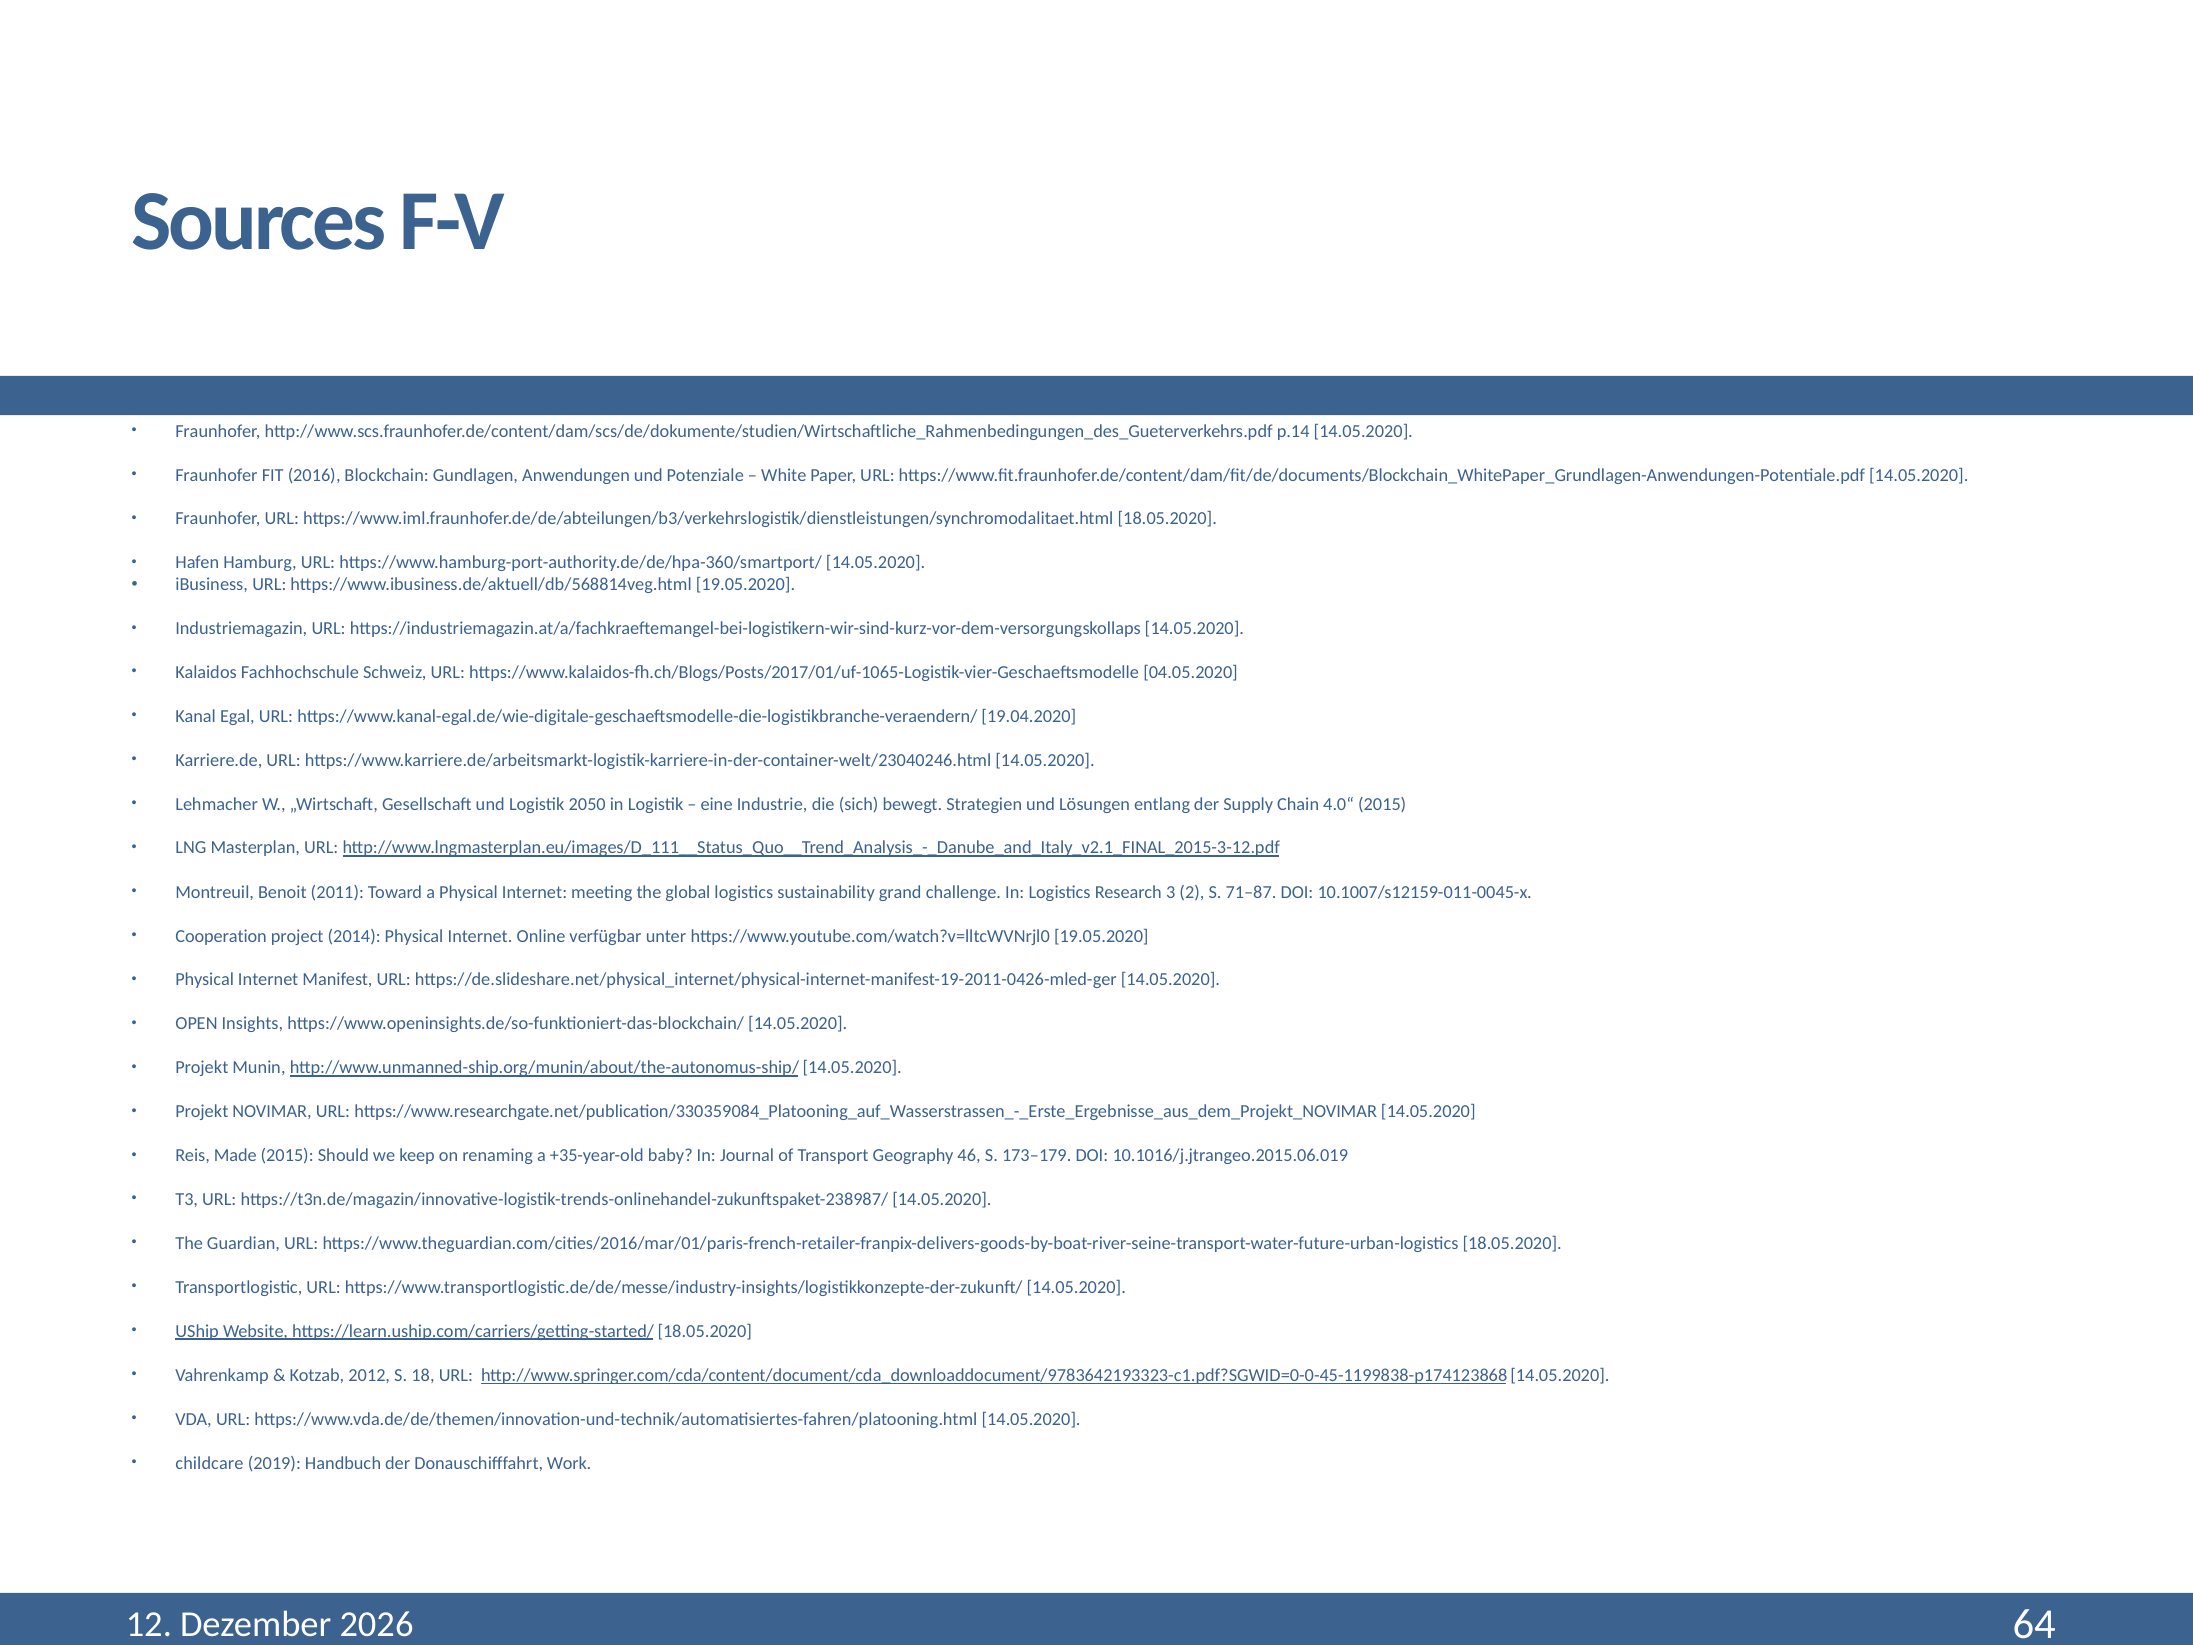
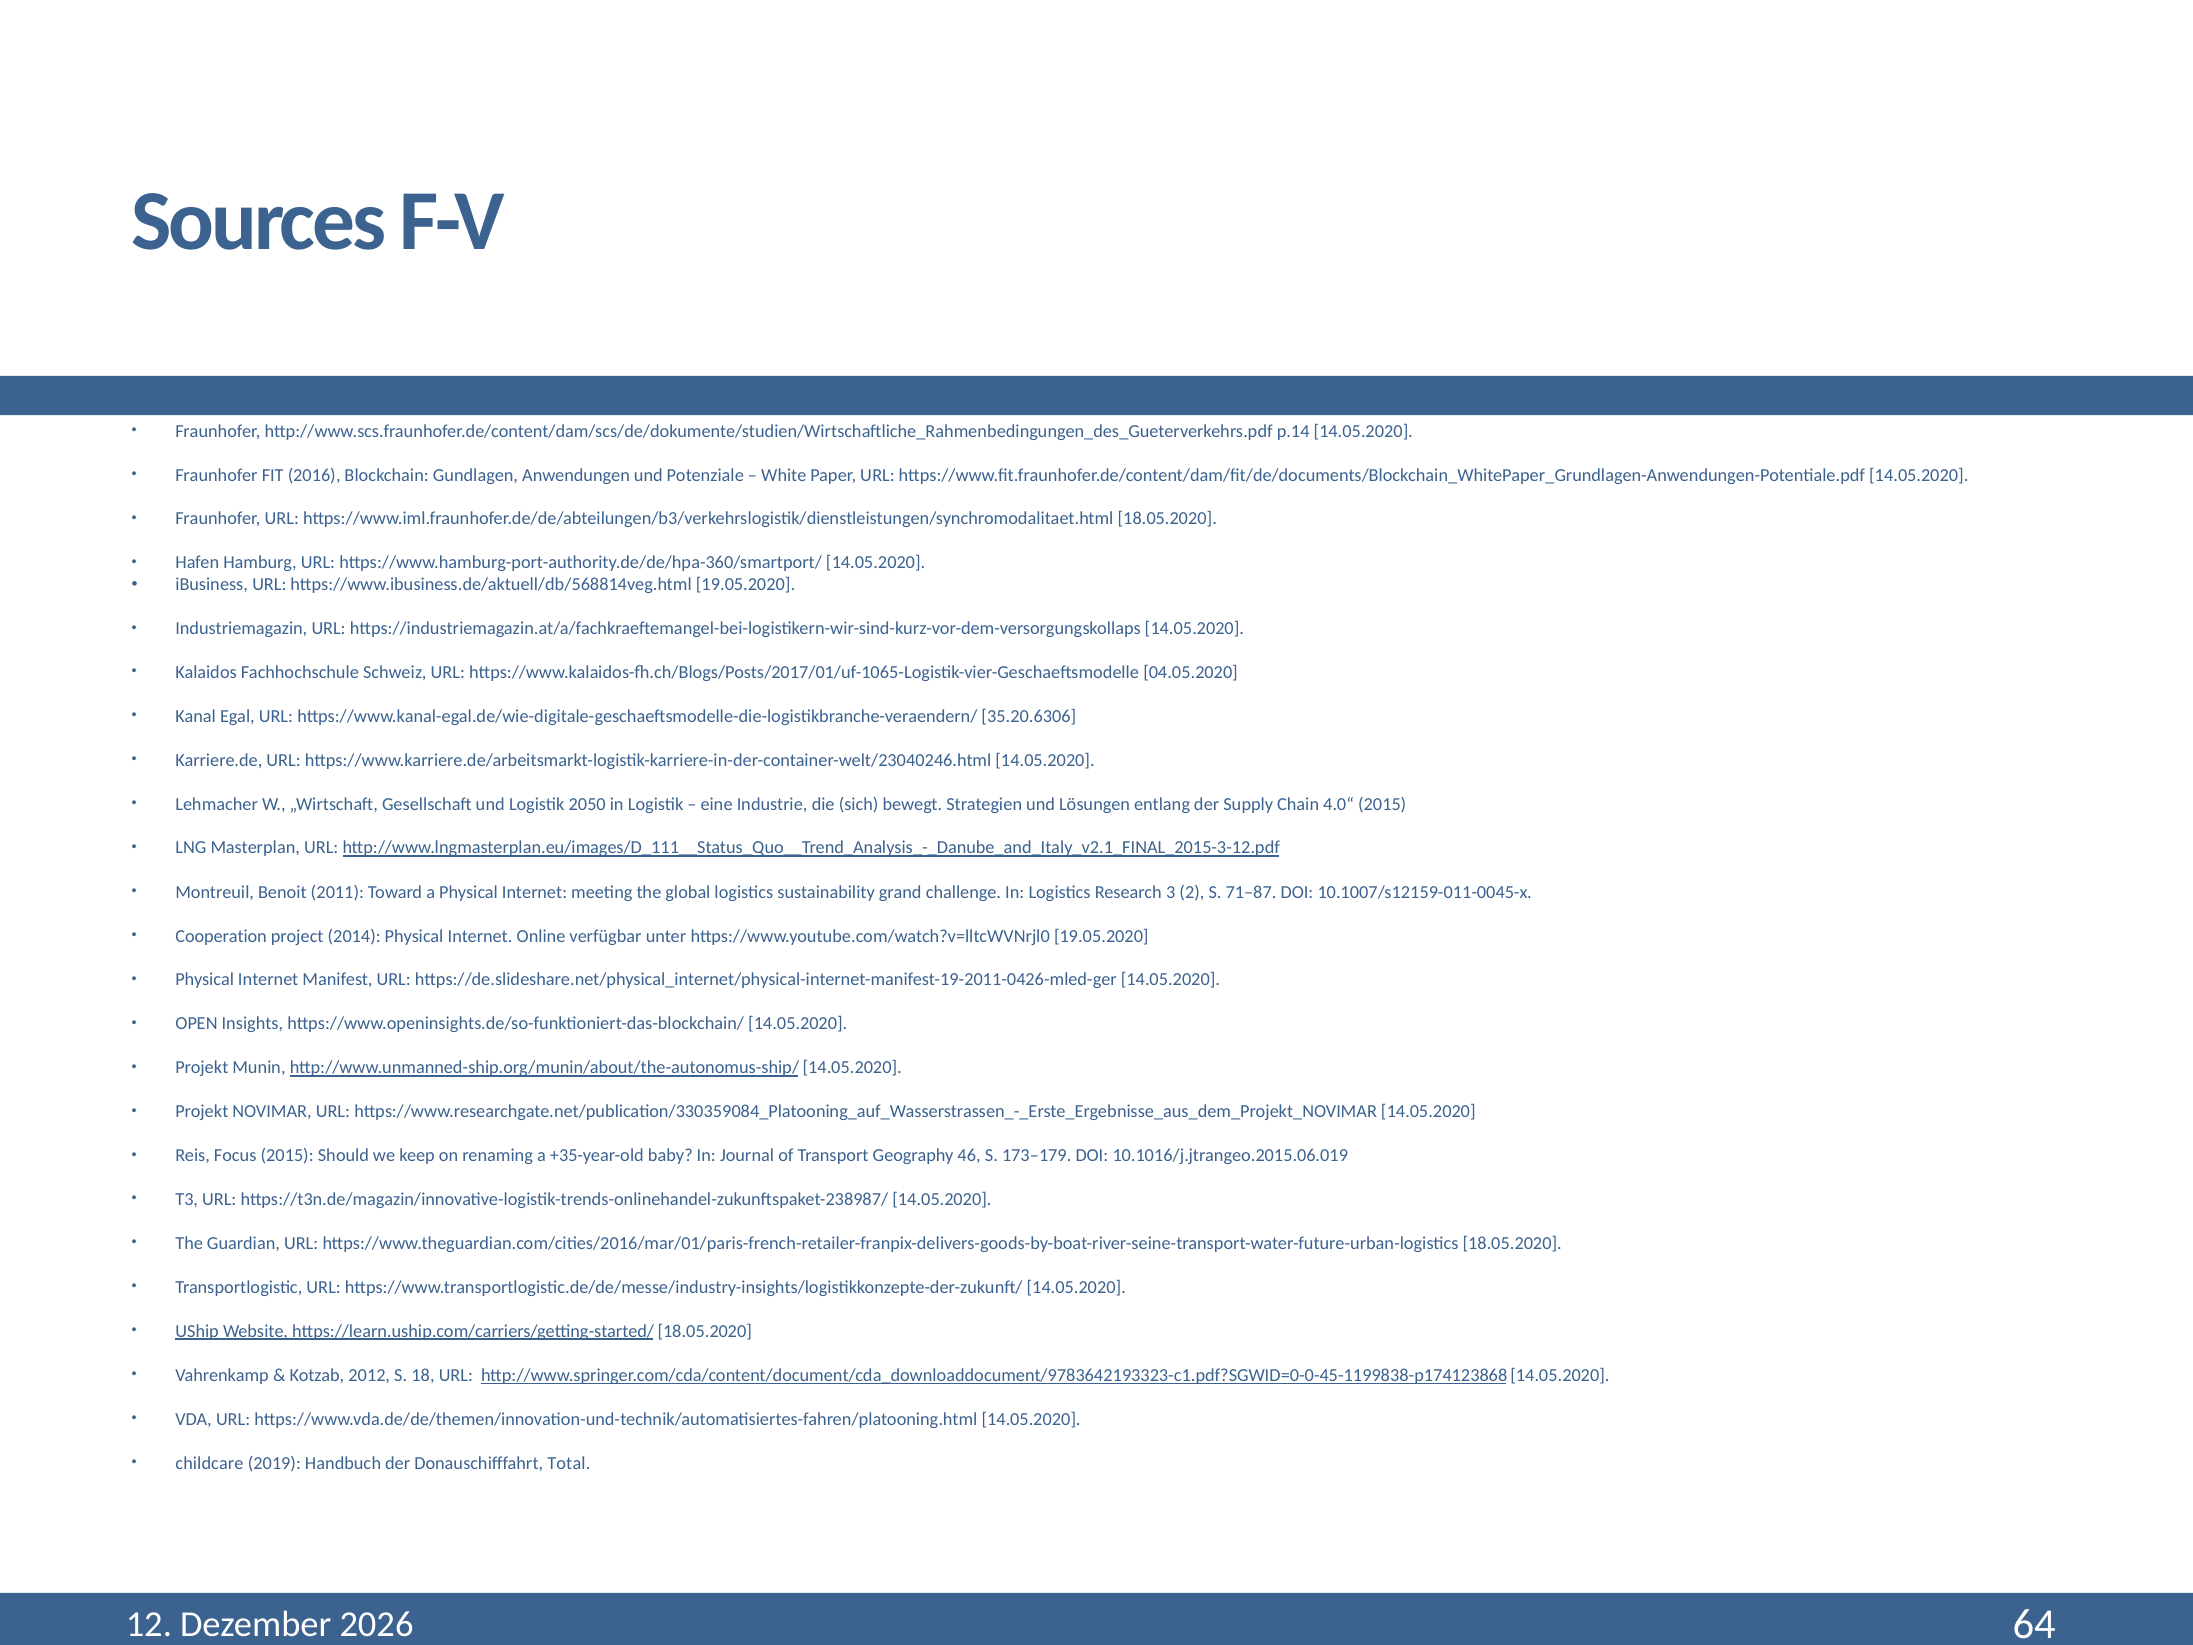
19.04.2020: 19.04.2020 -> 35.20.6306
Made: Made -> Focus
Work: Work -> Total
